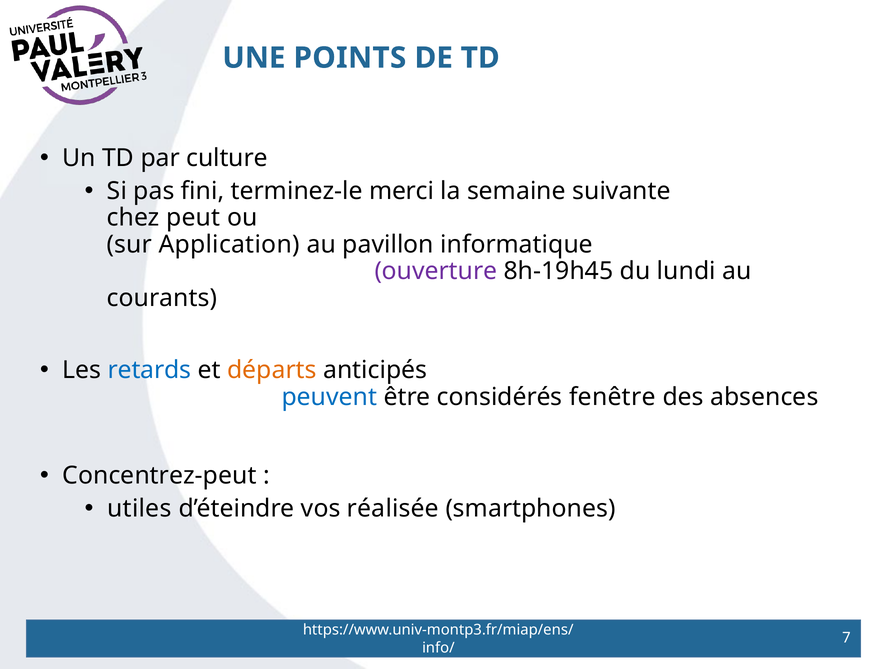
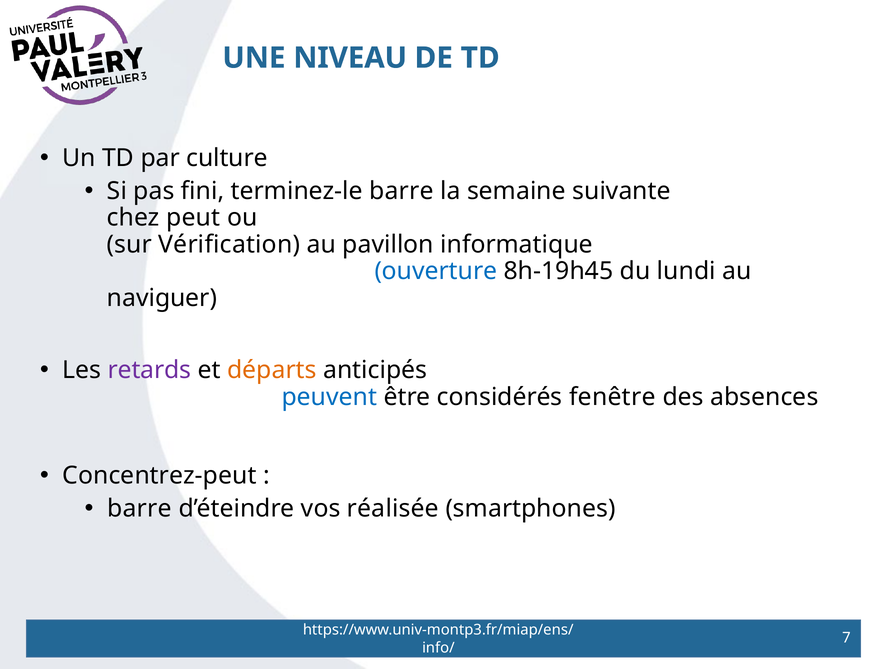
POINTS: POINTS -> NIVEAU
terminez-le merci: merci -> barre
Application: Application -> Vérification
ouverture colour: purple -> blue
courants: courants -> naviguer
retards colour: blue -> purple
utiles at (139, 508): utiles -> barre
